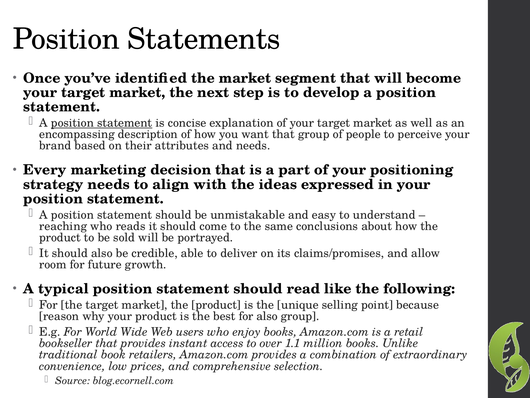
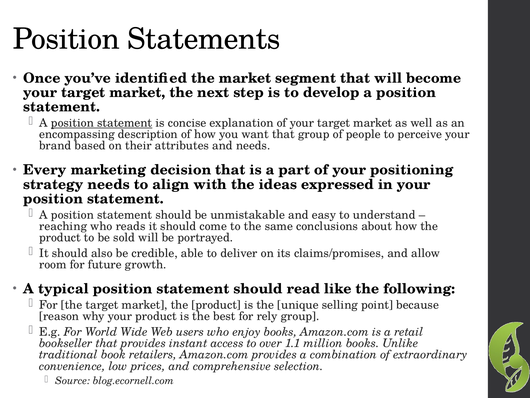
for also: also -> rely
